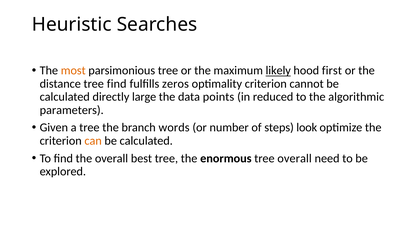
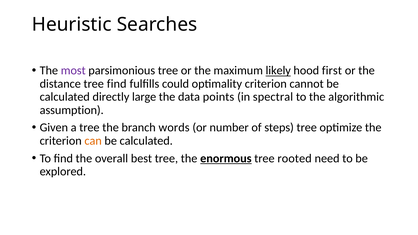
most colour: orange -> purple
zeros: zeros -> could
reduced: reduced -> spectral
parameters: parameters -> assumption
steps look: look -> tree
enormous underline: none -> present
tree overall: overall -> rooted
